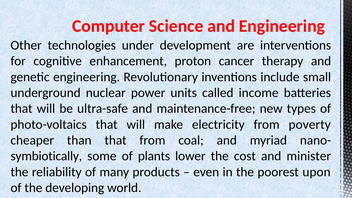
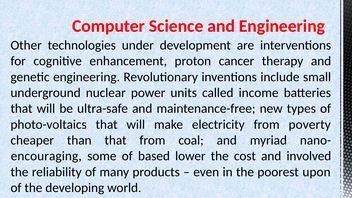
symbiotically: symbiotically -> encouraging
plants: plants -> based
minister: minister -> involved
